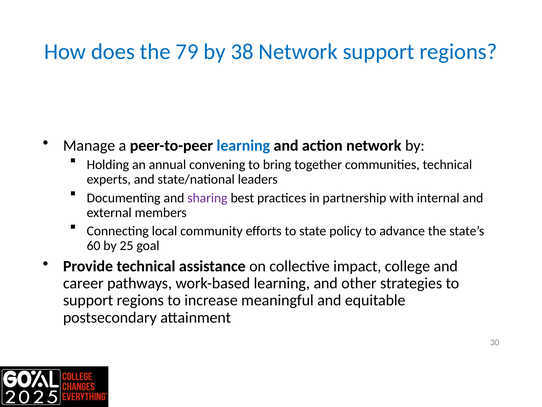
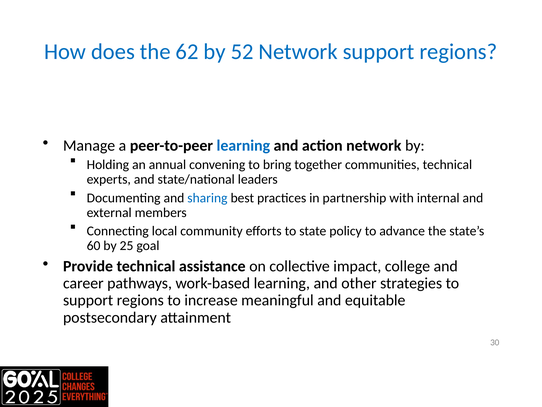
79: 79 -> 62
38: 38 -> 52
sharing colour: purple -> blue
